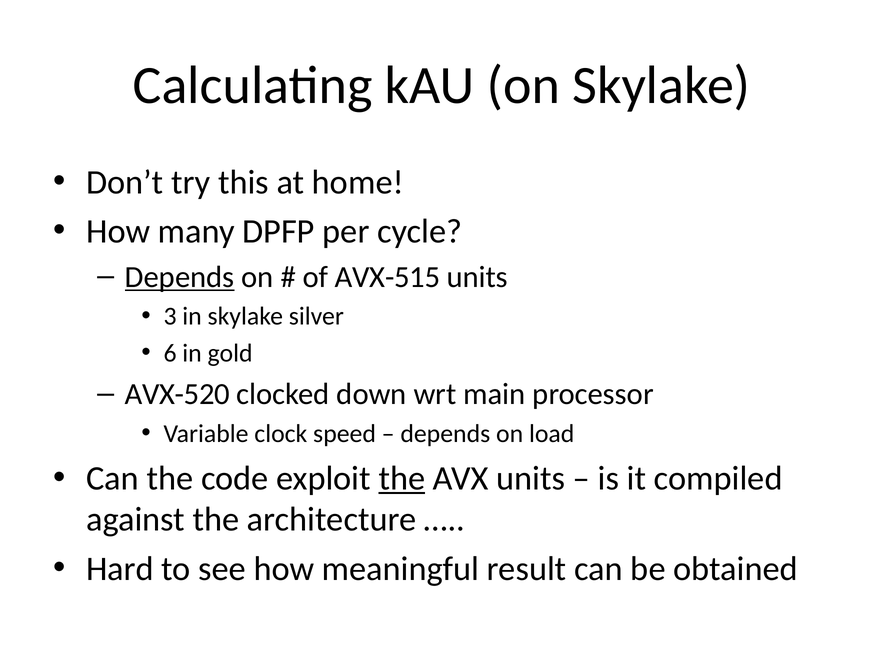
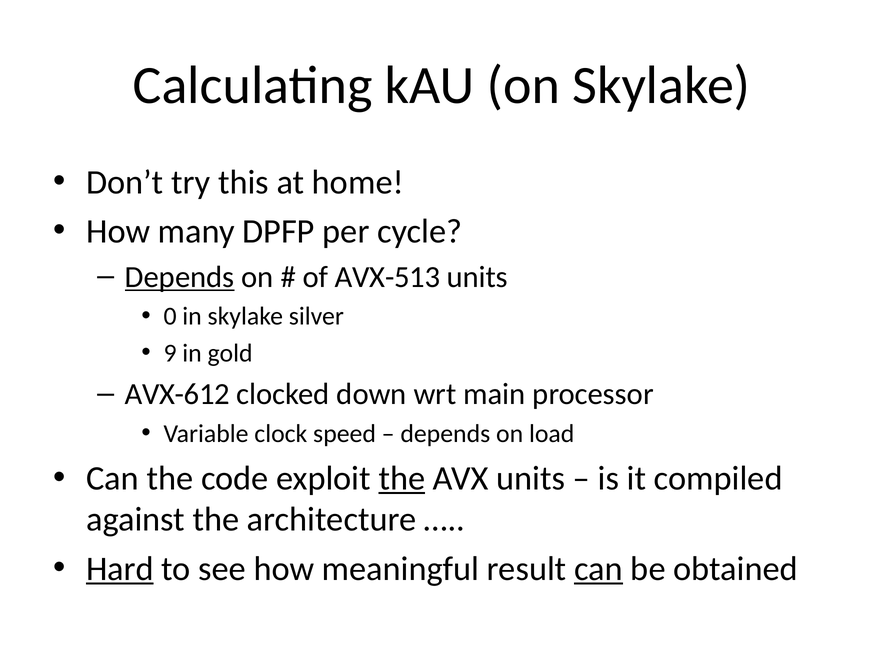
AVX-515: AVX-515 -> AVX-513
3: 3 -> 0
6: 6 -> 9
AVX-520: AVX-520 -> AVX-612
Hard underline: none -> present
can at (598, 569) underline: none -> present
